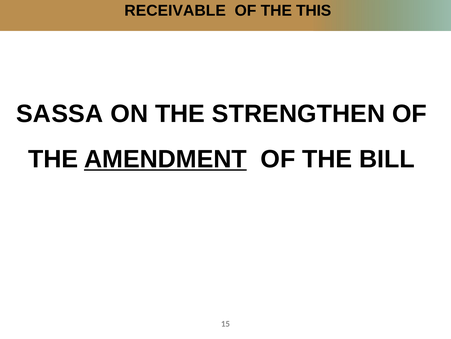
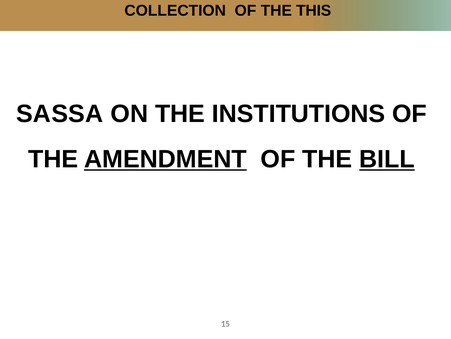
RECEIVABLE: RECEIVABLE -> COLLECTION
STRENGTHEN: STRENGTHEN -> INSTITUTIONS
BILL underline: none -> present
